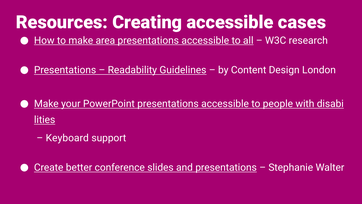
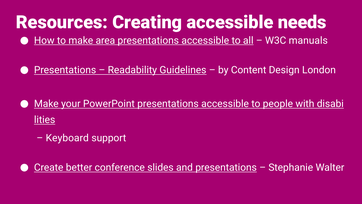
cases: cases -> needs
research: research -> manuals
